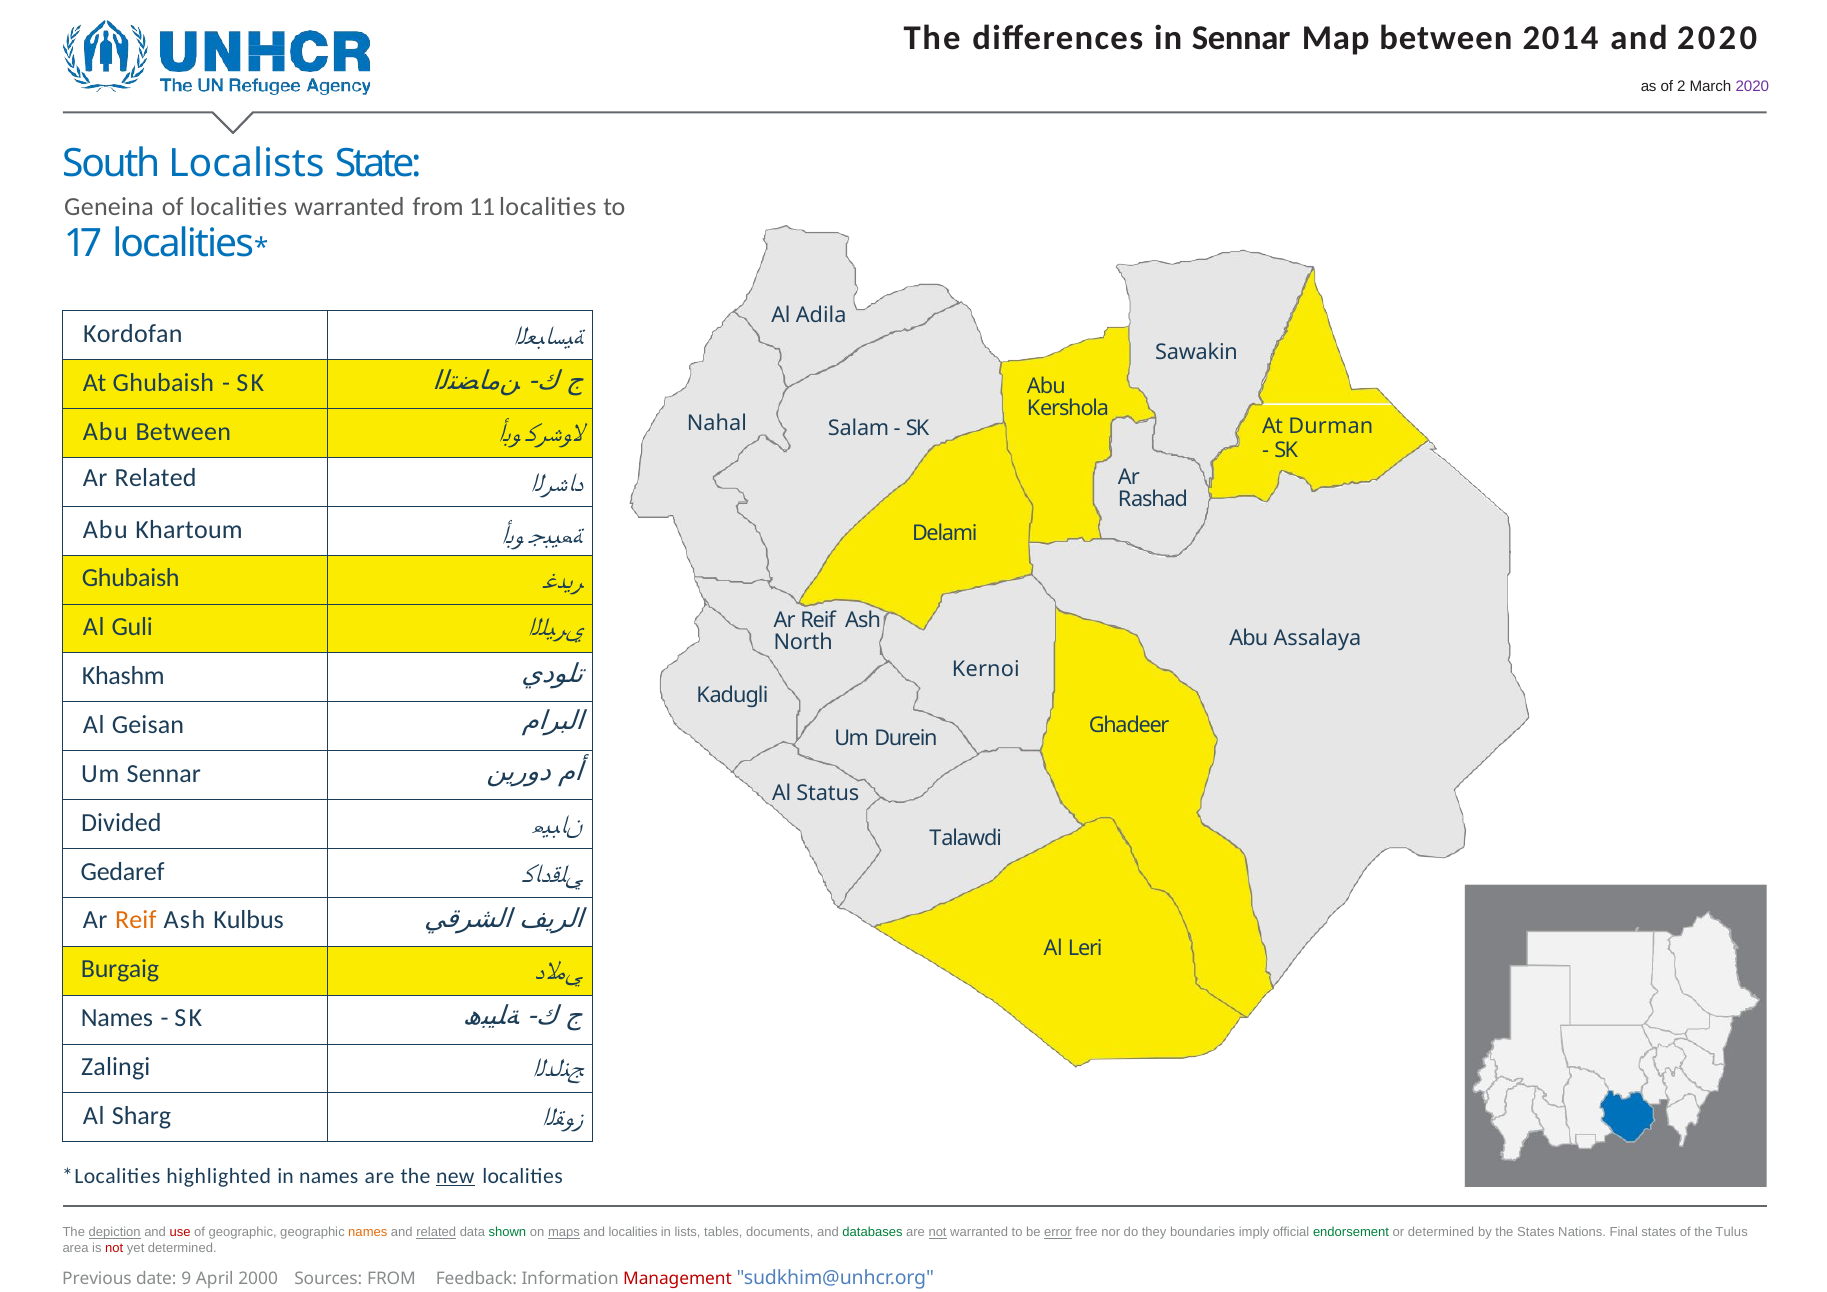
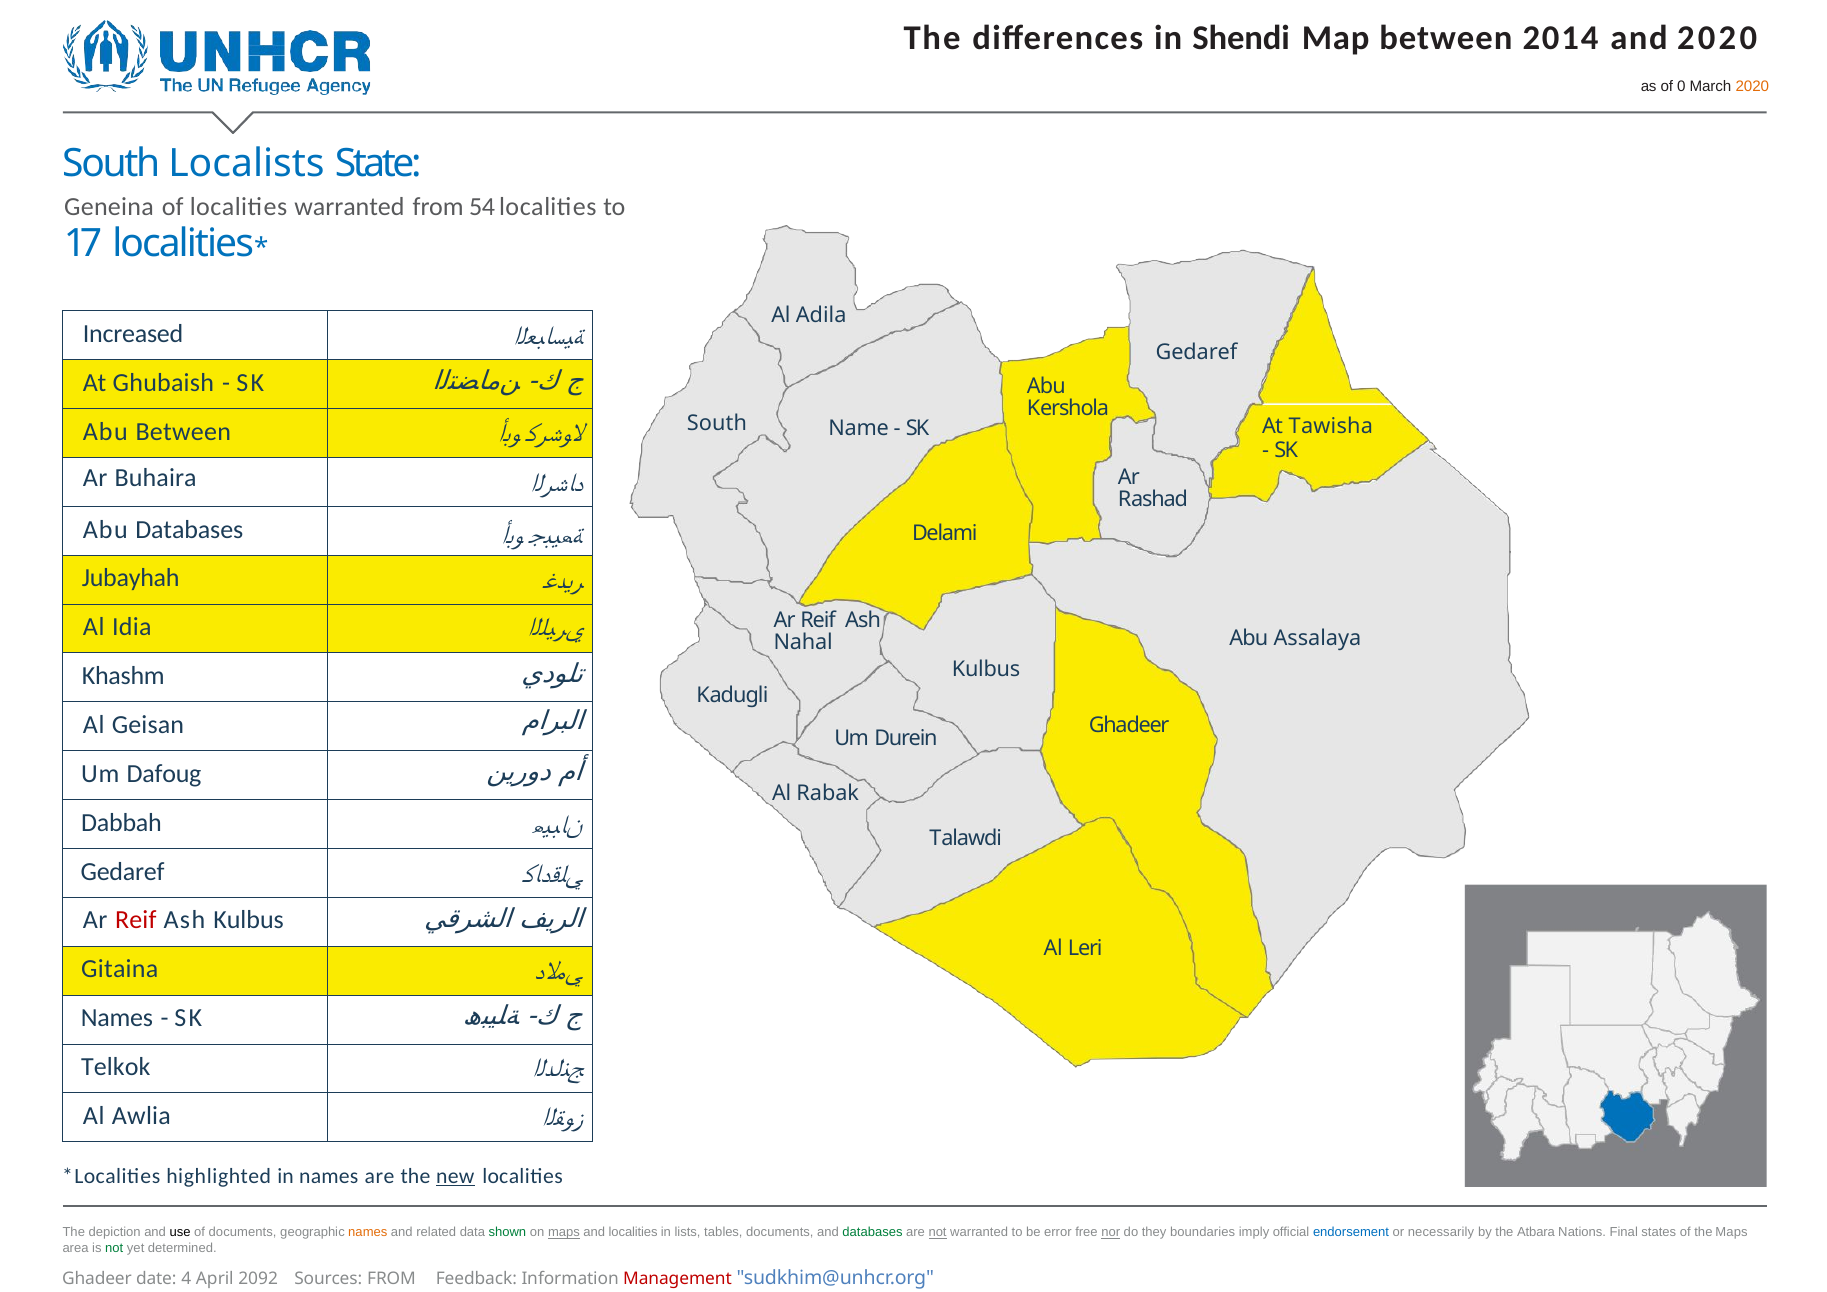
in Sennar: Sennar -> Shendi
2: 2 -> 0
2020 at (1752, 86) colour: purple -> orange
11: 11 -> 54
Kordofan: Kordofan -> Increased
Sawakin at (1197, 352): Sawakin -> Gedaref
Nahal at (717, 423): Nahal -> South
Durman: Durman -> Tawisha
Salam: Salam -> Name
Ar Related: Related -> Buhaira
Abu Khartoum: Khartoum -> Databases
Ghubaish at (131, 578): Ghubaish -> Jubayhah
Guli: Guli -> Idia
North: North -> Nahal
Kernoi at (986, 669): Kernoi -> Kulbus
Um Sennar: Sennar -> Dafoug
Status: Status -> Rabak
Divided: Divided -> Dabbah
Reif at (136, 920) colour: orange -> red
Burgaig: Burgaig -> Gitaina
Zalingi: Zalingi -> Telkok
Sharg: Sharg -> Awlia
depiction underline: present -> none
use colour: red -> black
of geographic: geographic -> documents
related at (436, 1233) underline: present -> none
error underline: present -> none
nor underline: none -> present
endorsement colour: green -> blue
or determined: determined -> necessarily
the States: States -> Atbara
the Tulus: Tulus -> Maps
not at (114, 1248) colour: red -> green
Previous at (97, 1279): Previous -> Ghadeer
9: 9 -> 4
2000: 2000 -> 2092
